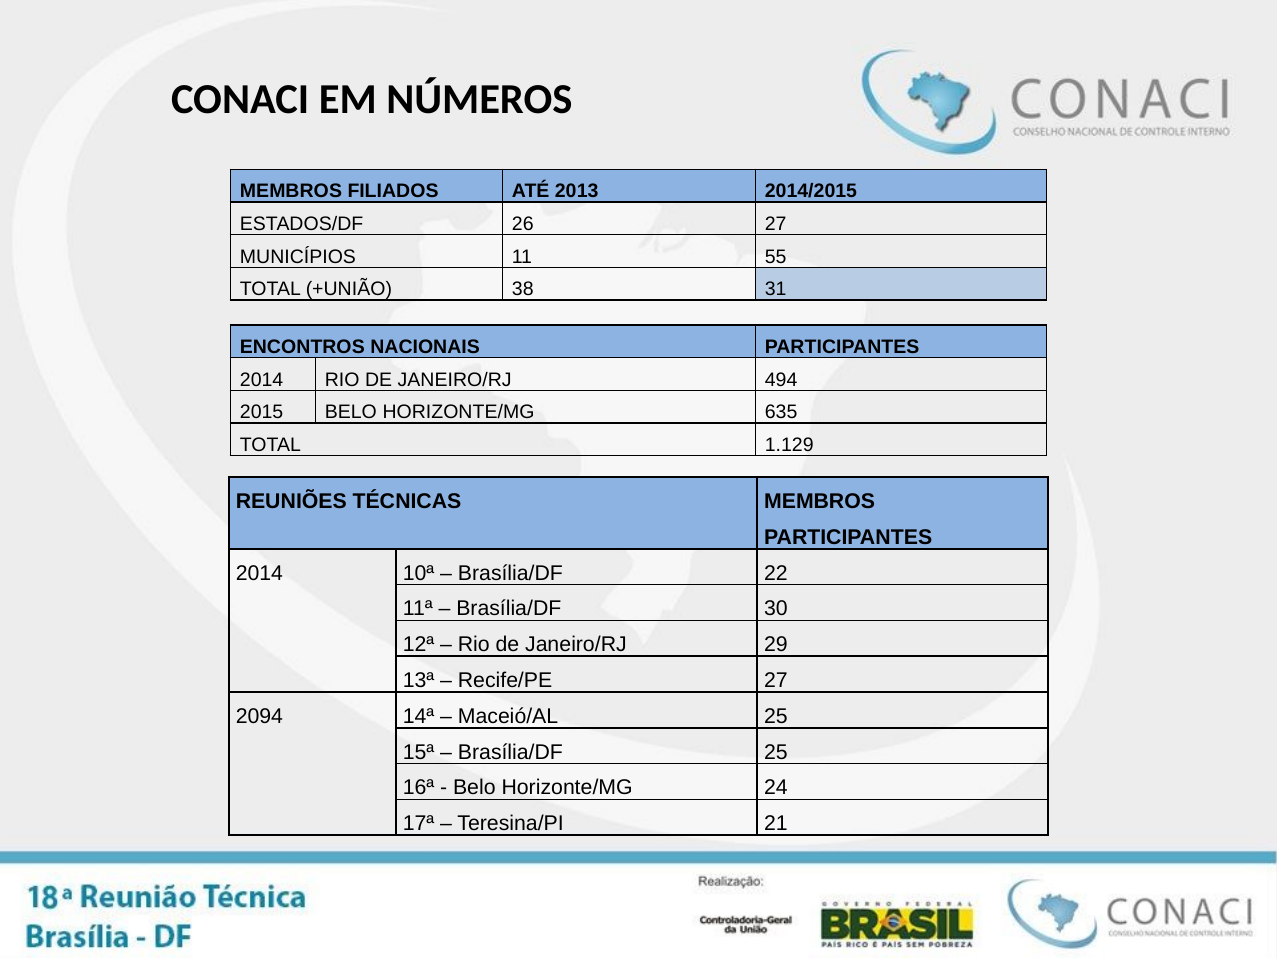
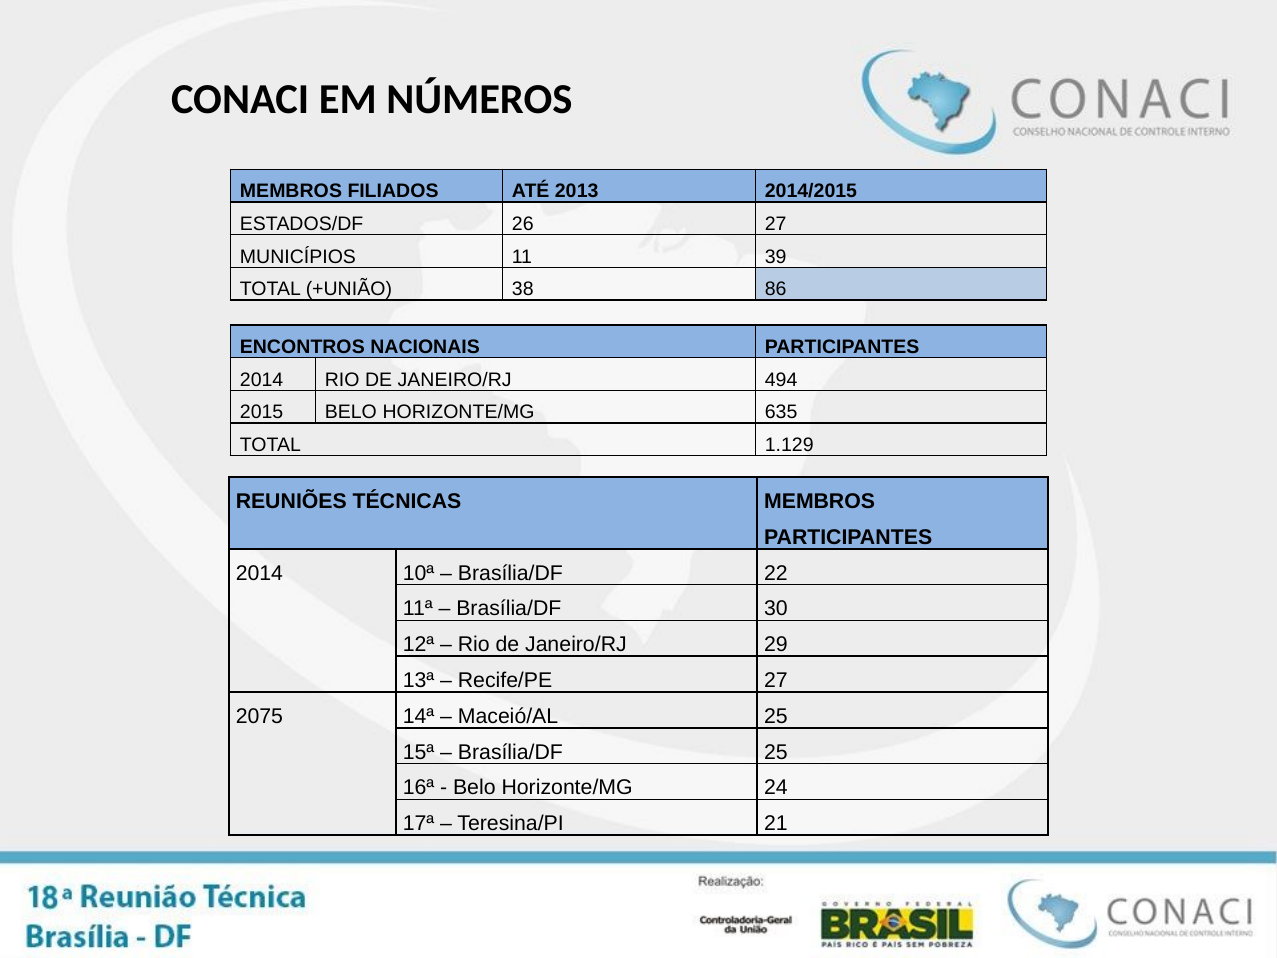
55: 55 -> 39
31: 31 -> 86
2094: 2094 -> 2075
